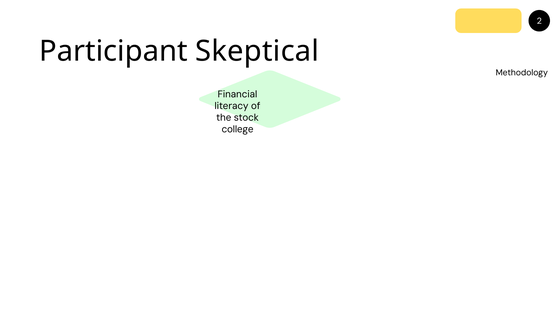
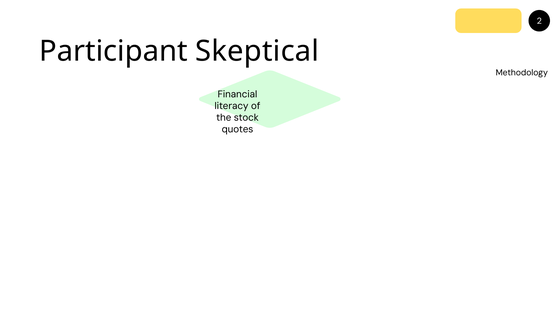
college: college -> quotes
